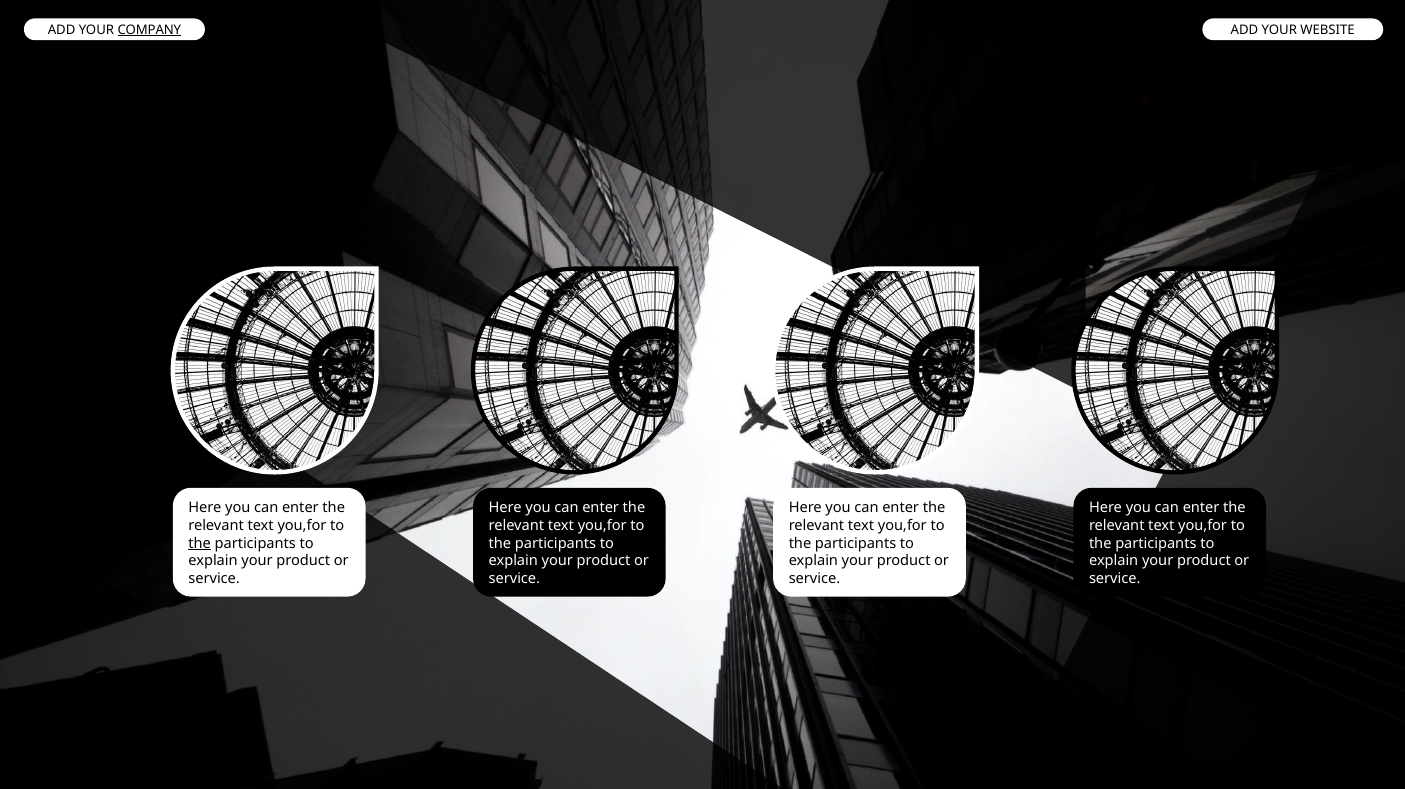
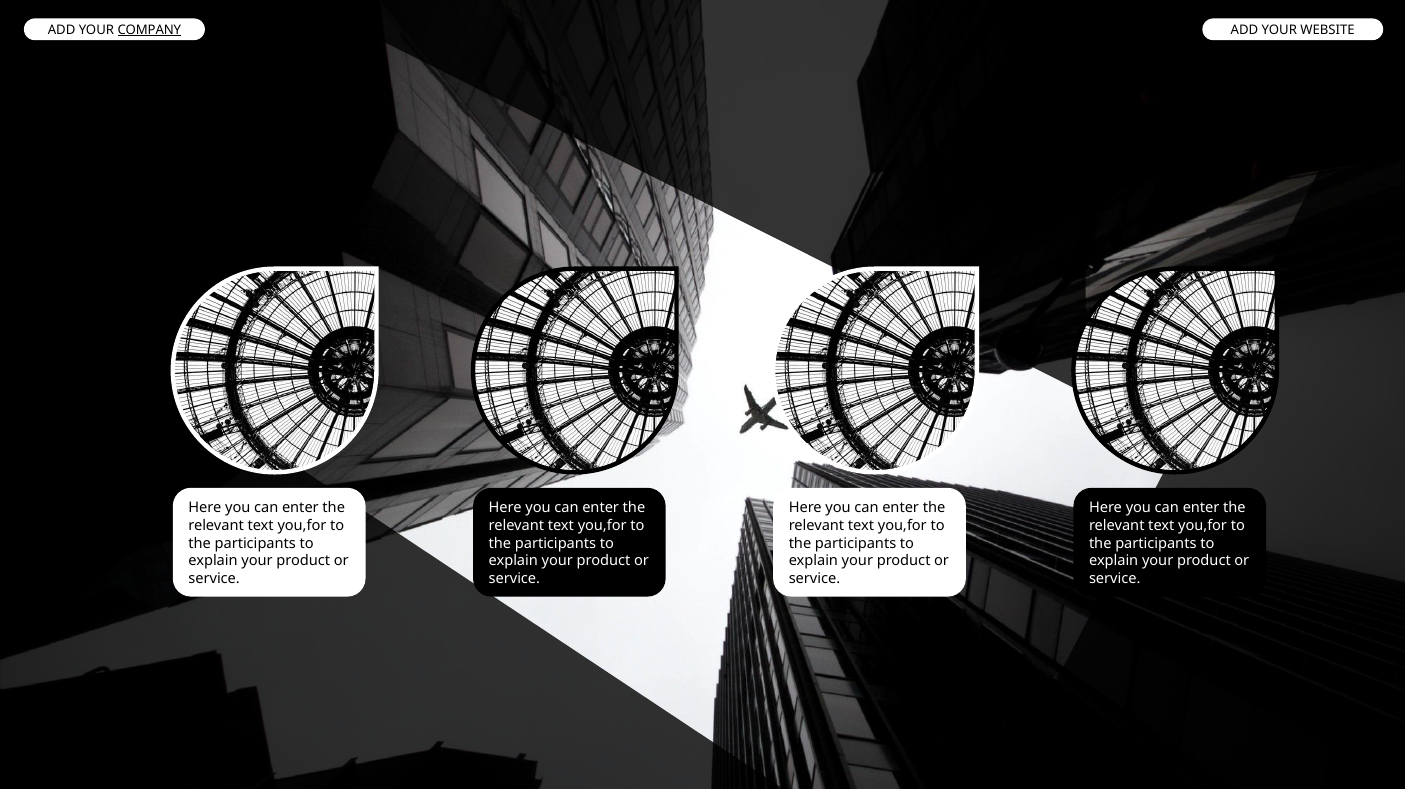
the at (200, 543) underline: present -> none
